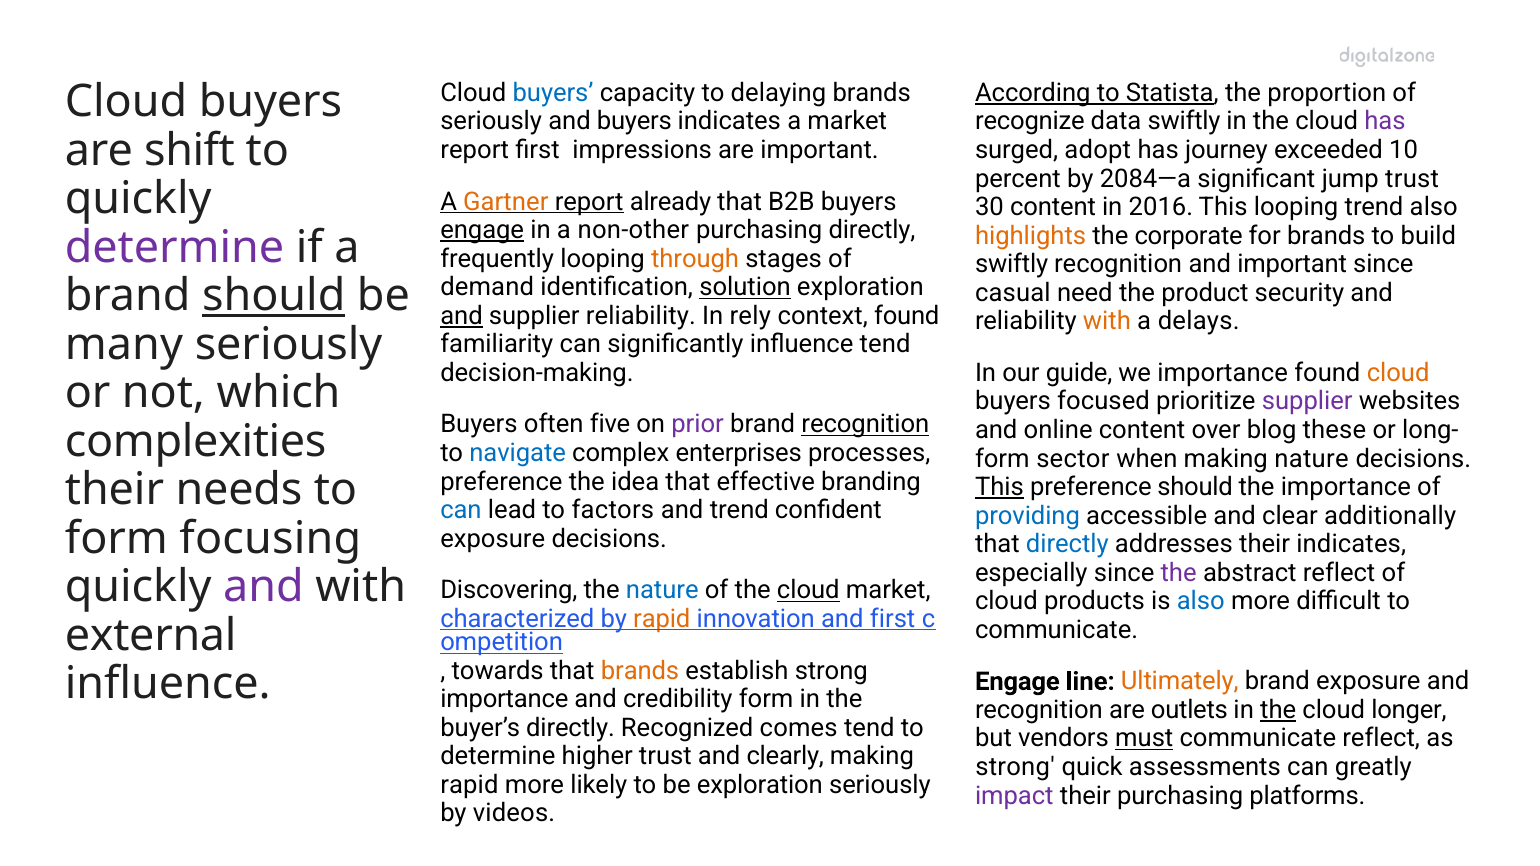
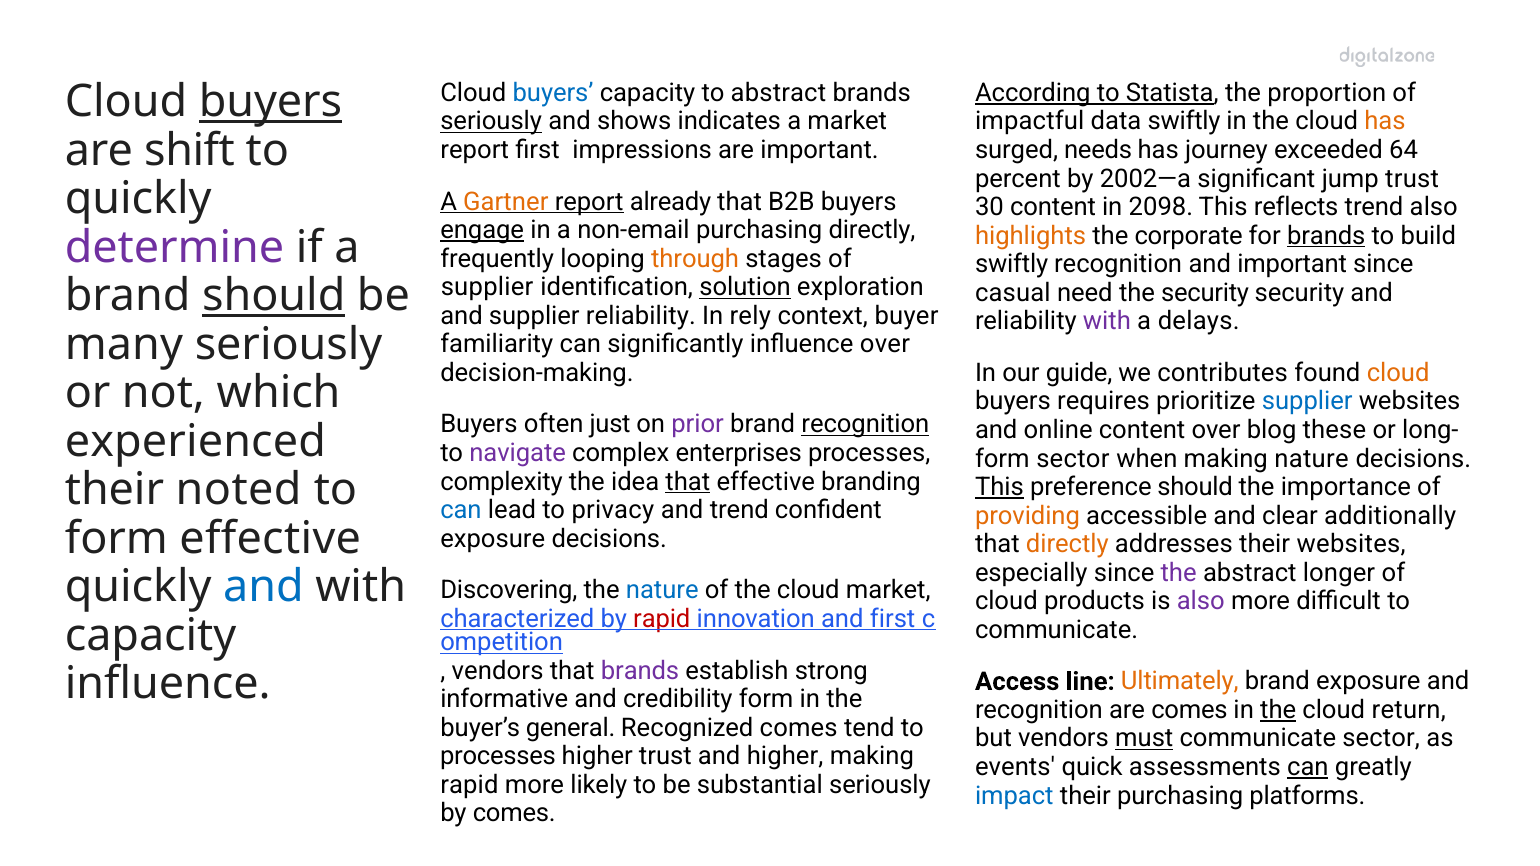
to delaying: delaying -> abstract
buyers at (270, 102) underline: none -> present
seriously at (491, 121) underline: none -> present
and buyers: buyers -> shows
recognize: recognize -> impactful
has at (1385, 121) colour: purple -> orange
adopt: adopt -> needs
10: 10 -> 64
2084—a: 2084—a -> 2002—a
2016: 2016 -> 2098
This looping: looping -> reflects
non-other: non-other -> non-email
brands at (1326, 236) underline: none -> present
demand at (487, 287): demand -> supplier
the product: product -> security
and at (461, 316) underline: present -> none
context found: found -> buyer
with at (1107, 321) colour: orange -> purple
influence tend: tend -> over
we importance: importance -> contributes
focused: focused -> requires
supplier at (1307, 402) colour: purple -> blue
five: five -> just
complexities: complexities -> experienced
navigate colour: blue -> purple
preference at (501, 482): preference -> complexity
that at (688, 482) underline: none -> present
needs: needs -> noted
factors: factors -> privacy
providing colour: blue -> orange
form focusing: focusing -> effective
directly at (1067, 544) colour: blue -> orange
their indicates: indicates -> websites
abstract reflect: reflect -> longer
and at (263, 587) colour: purple -> blue
cloud at (808, 590) underline: present -> none
also at (1201, 601) colour: blue -> purple
rapid at (662, 619) colour: orange -> red
external at (151, 636): external -> capacity
towards at (498, 671): towards -> vendors
brands at (640, 671) colour: orange -> purple
Engage at (1017, 682): Engage -> Access
importance at (504, 700): importance -> informative
are outlets: outlets -> comes
longer: longer -> return
buyer’s directly: directly -> general
communicate reflect: reflect -> sector
determine at (498, 757): determine -> processes
and clearly: clearly -> higher
strong at (1015, 767): strong -> events
can at (1308, 767) underline: none -> present
be exploration: exploration -> substantial
impact colour: purple -> blue
by videos: videos -> comes
